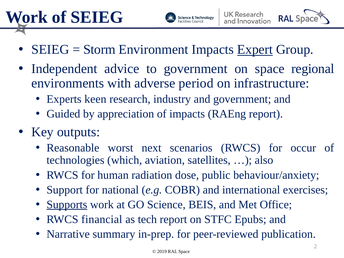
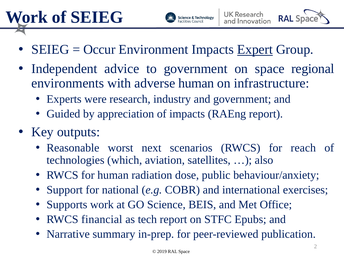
Storm: Storm -> Occur
adverse period: period -> human
keen: keen -> were
occur: occur -> reach
Supports underline: present -> none
